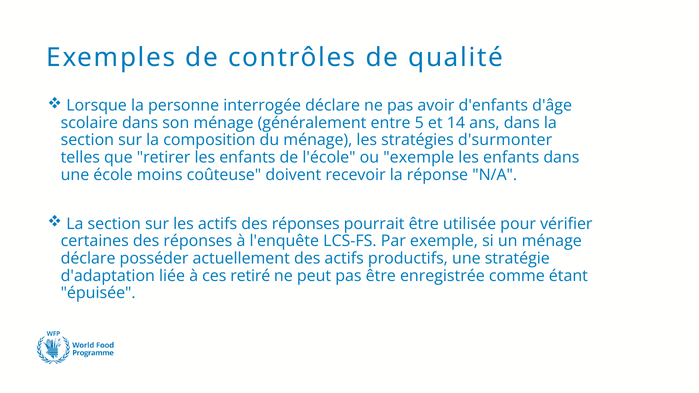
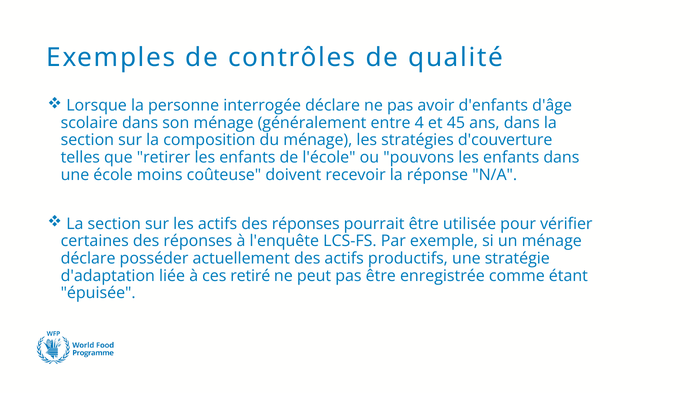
5: 5 -> 4
14: 14 -> 45
d'surmonter: d'surmonter -> d'couverture
ou exemple: exemple -> pouvons
